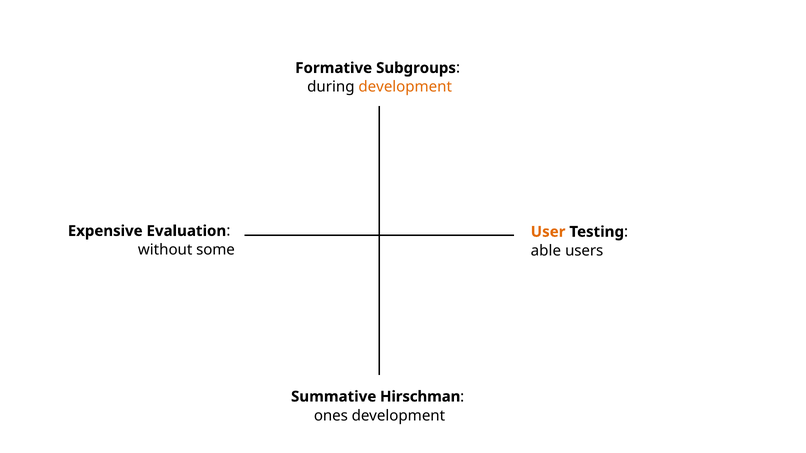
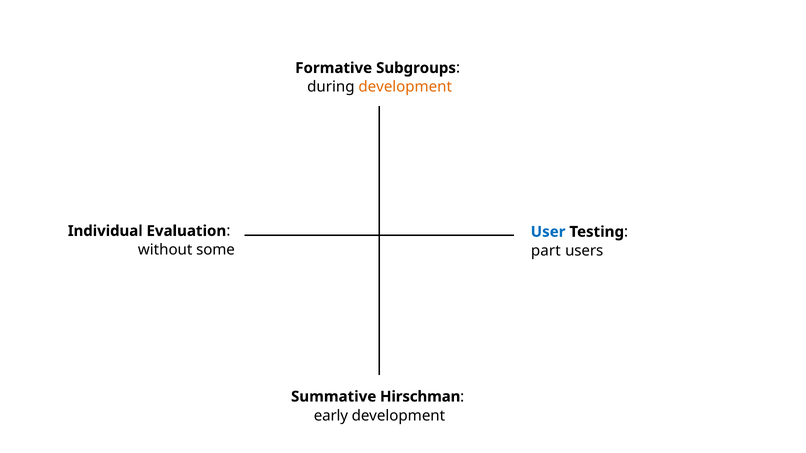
Expensive: Expensive -> Individual
User colour: orange -> blue
able: able -> part
ones: ones -> early
